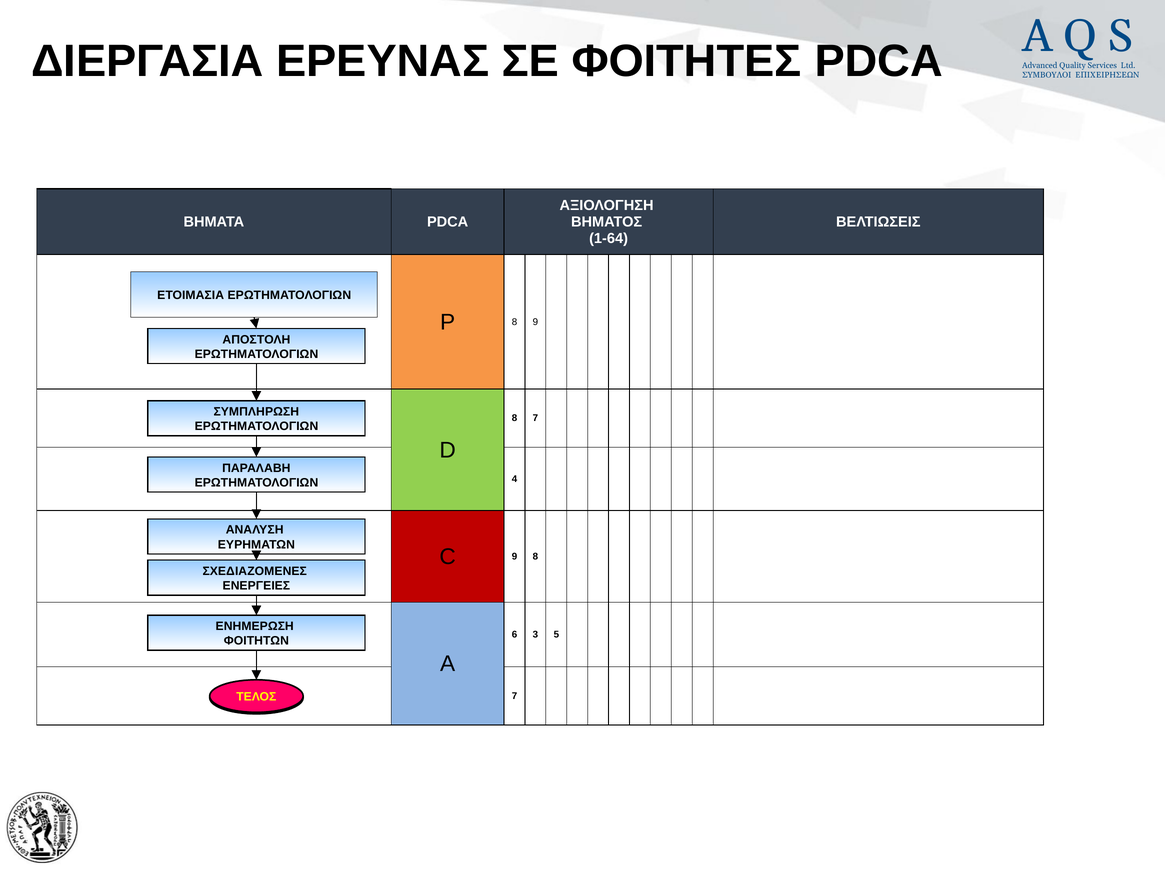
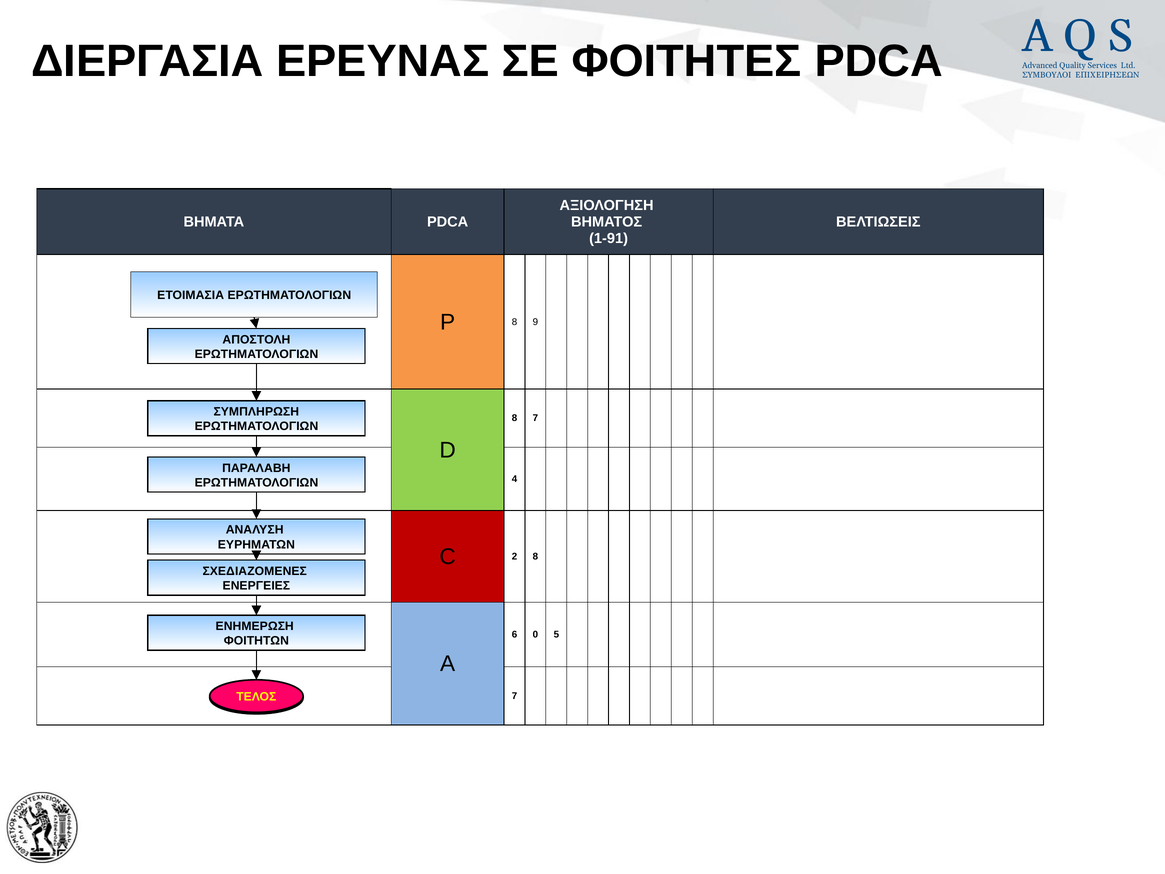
1-64: 1-64 -> 1-91
C 9: 9 -> 2
3: 3 -> 0
